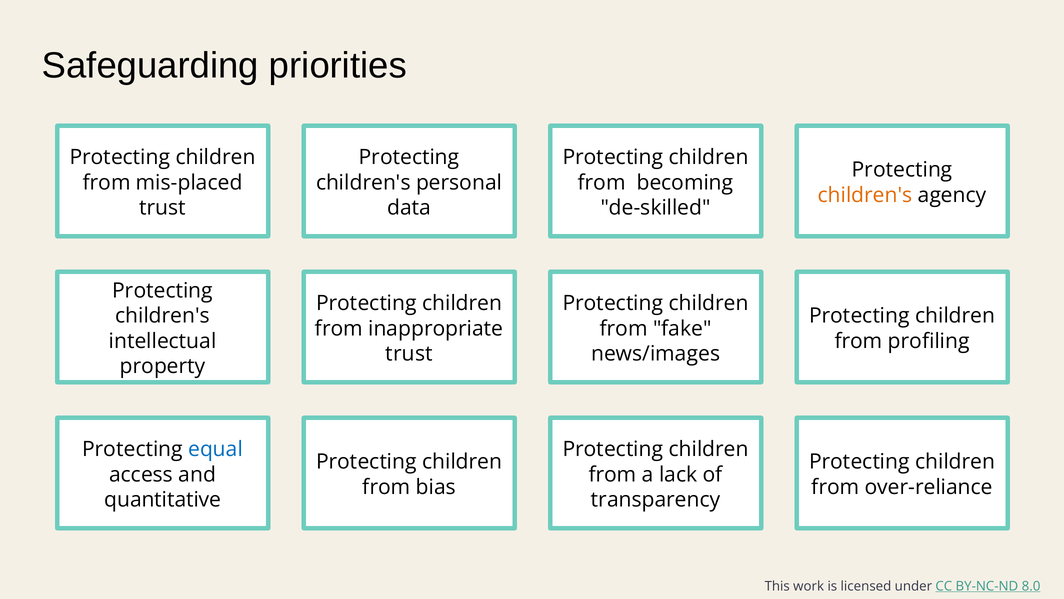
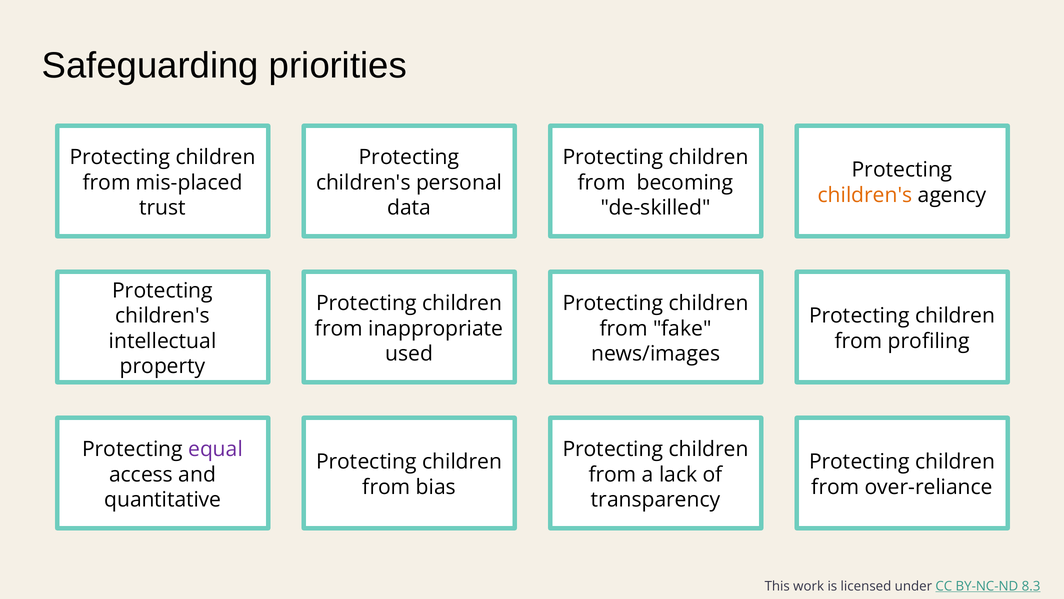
trust at (409, 354): trust -> used
equal colour: blue -> purple
8.0: 8.0 -> 8.3
